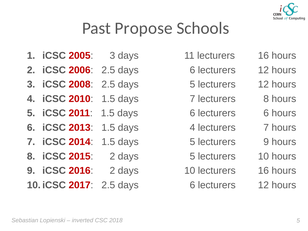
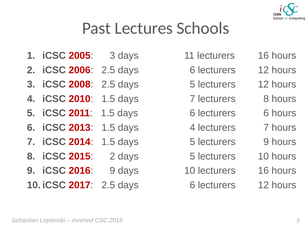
Propose: Propose -> Lectures
2016 2: 2 -> 9
